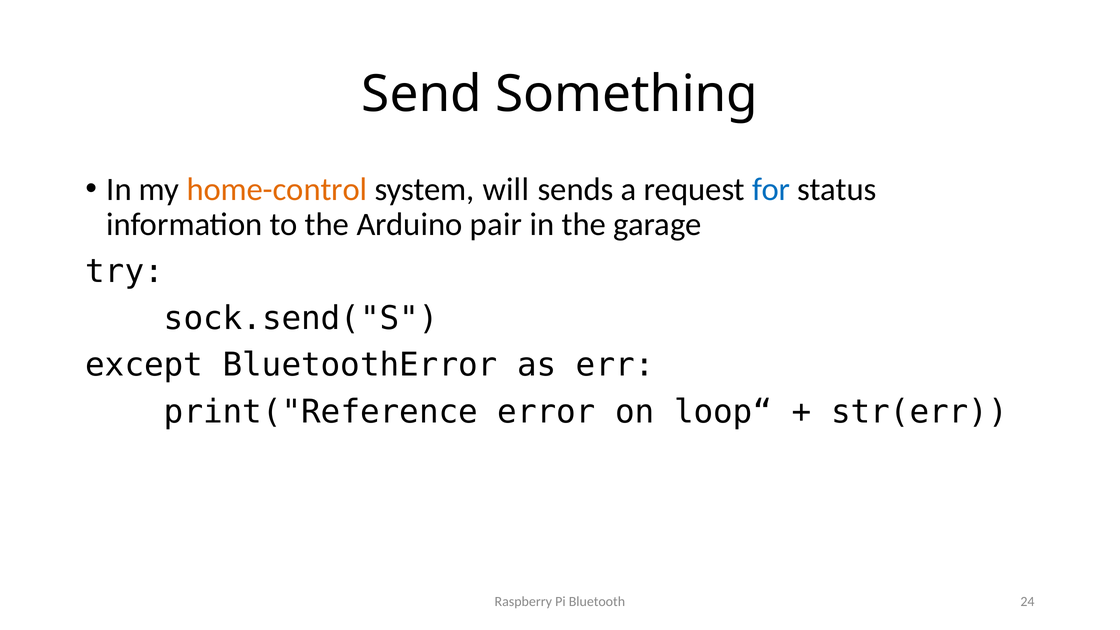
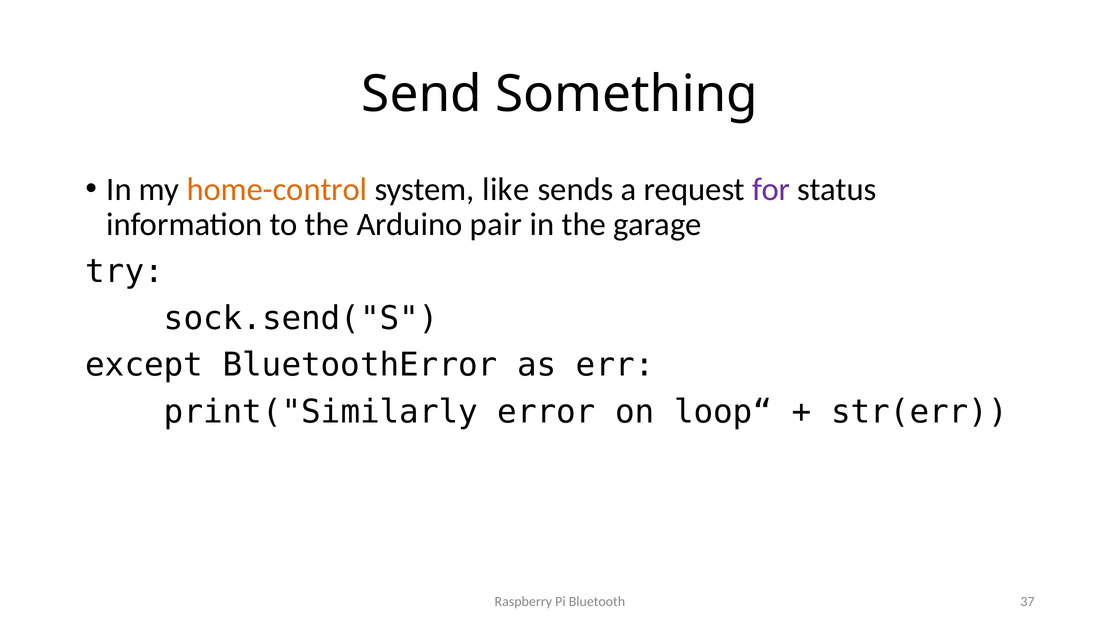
will: will -> like
for colour: blue -> purple
print("Reference: print("Reference -> print("Similarly
24: 24 -> 37
